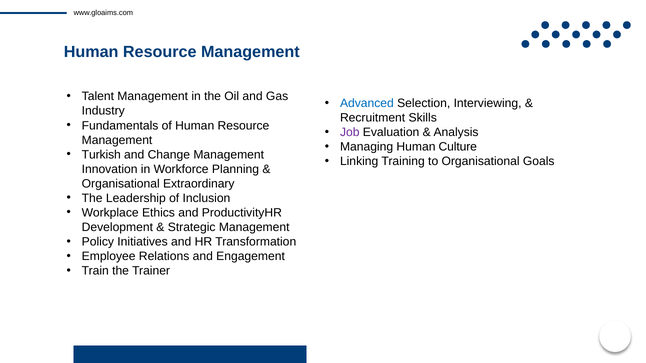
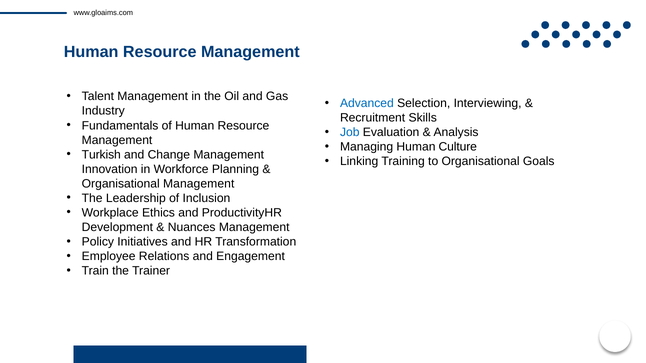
Job colour: purple -> blue
Organisational Extraordinary: Extraordinary -> Management
Strategic: Strategic -> Nuances
